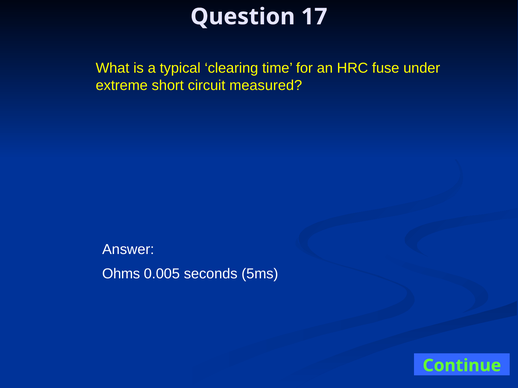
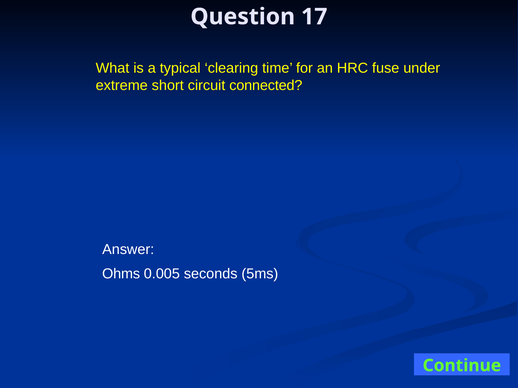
measured: measured -> connected
